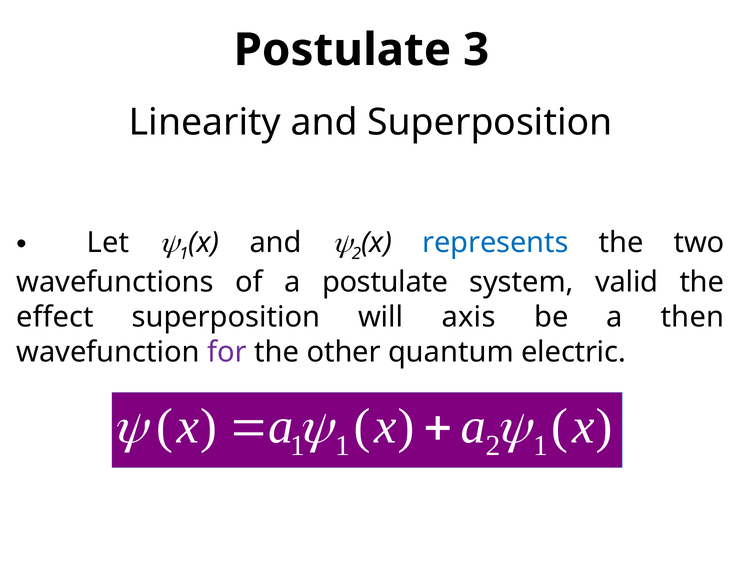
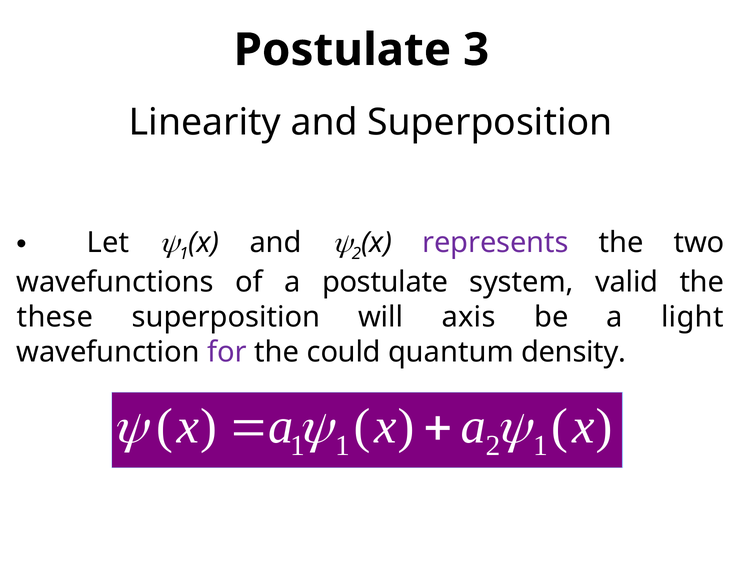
represents colour: blue -> purple
effect: effect -> these
then: then -> light
other: other -> could
electric: electric -> density
